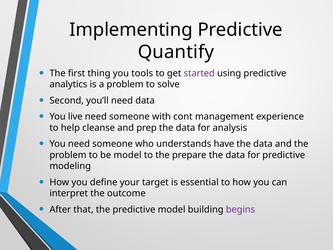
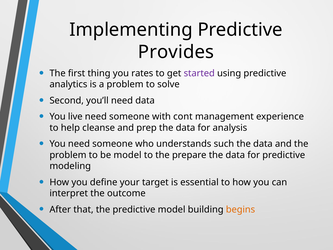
Quantify: Quantify -> Provides
tools: tools -> rates
have: have -> such
begins colour: purple -> orange
